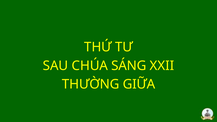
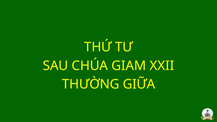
SÁNG: SÁNG -> GIAM
